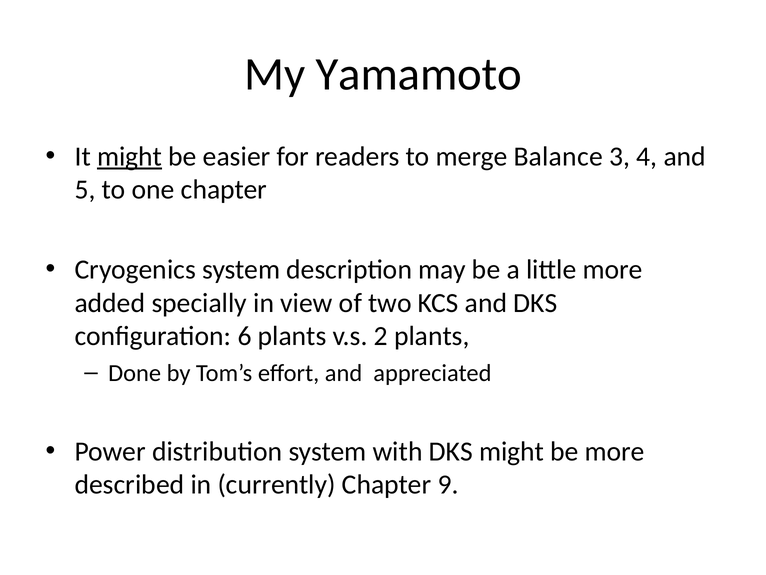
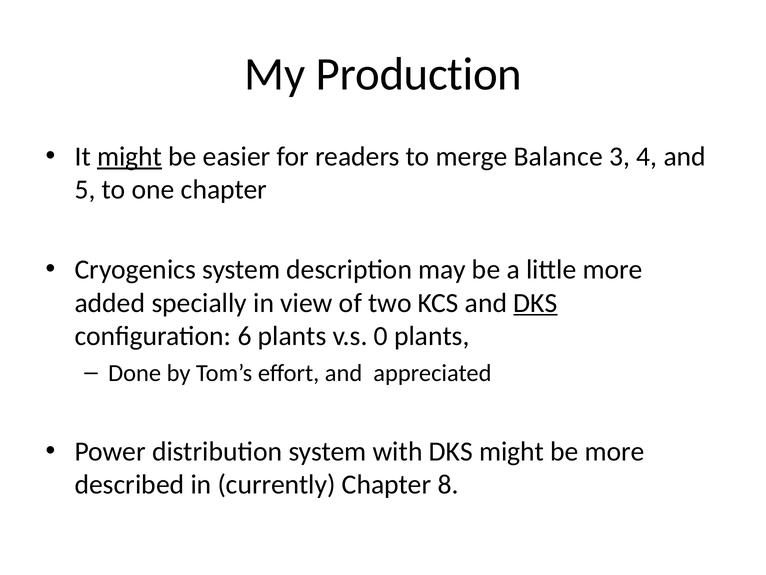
Yamamoto: Yamamoto -> Production
DKS at (535, 303) underline: none -> present
2: 2 -> 0
9: 9 -> 8
